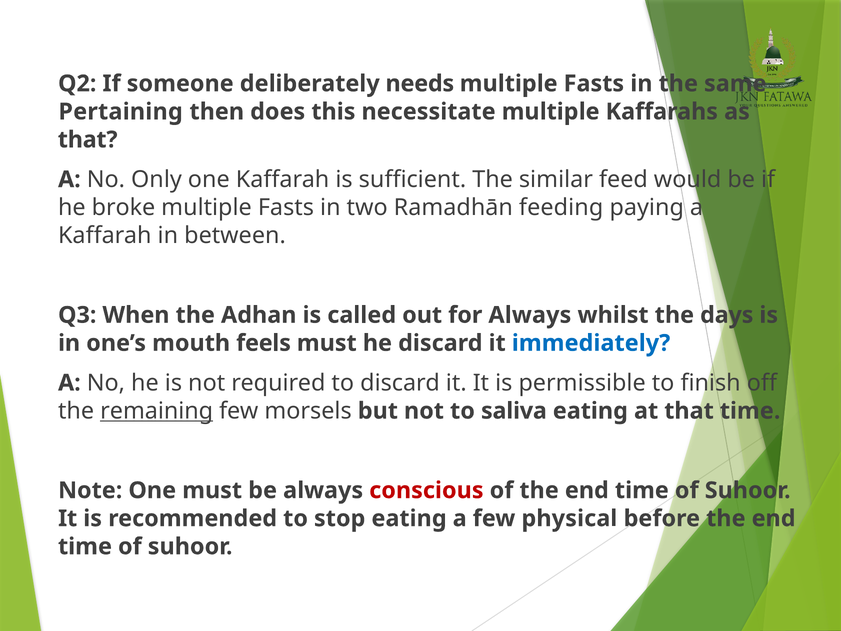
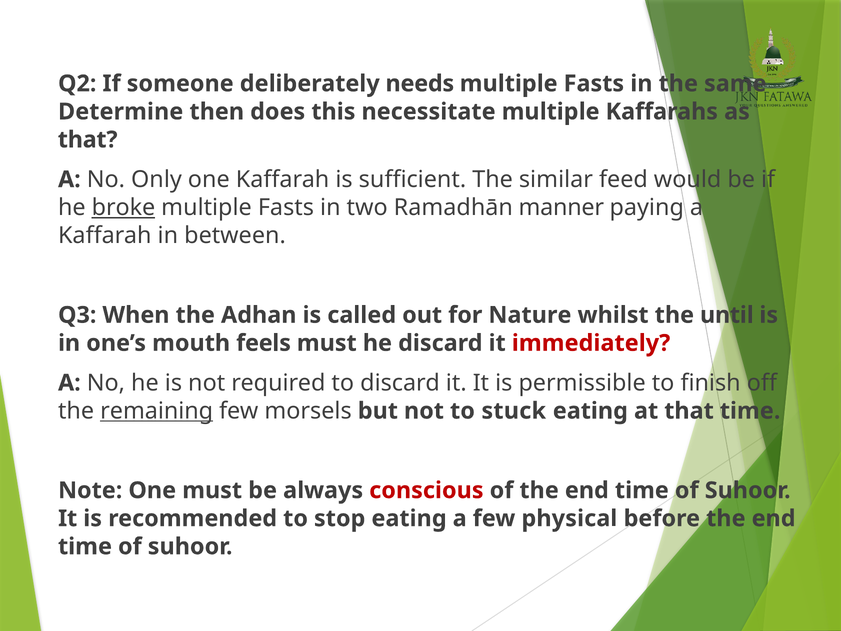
Pertaining: Pertaining -> Determine
broke underline: none -> present
feeding: feeding -> manner
for Always: Always -> Nature
days: days -> until
immediately colour: blue -> red
saliva: saliva -> stuck
